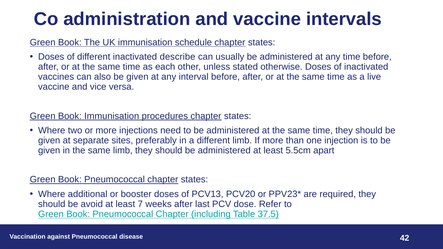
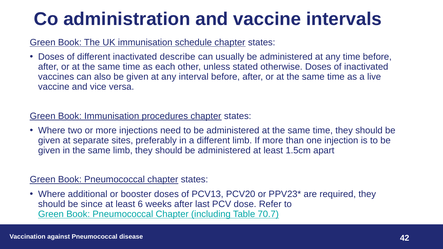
5.5cm: 5.5cm -> 1.5cm
avoid: avoid -> since
7: 7 -> 6
37.5: 37.5 -> 70.7
